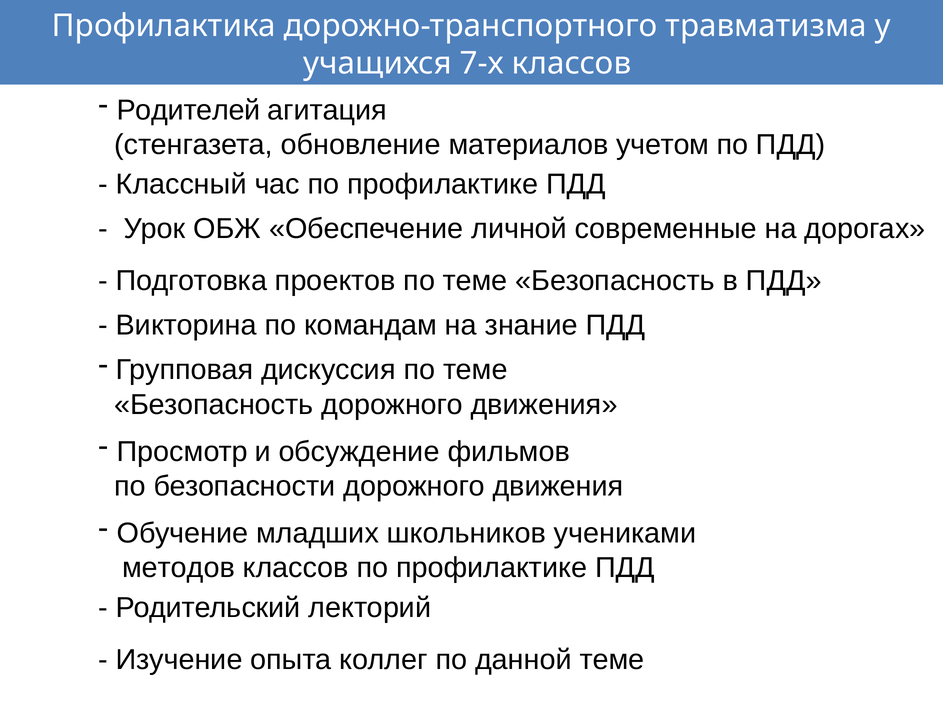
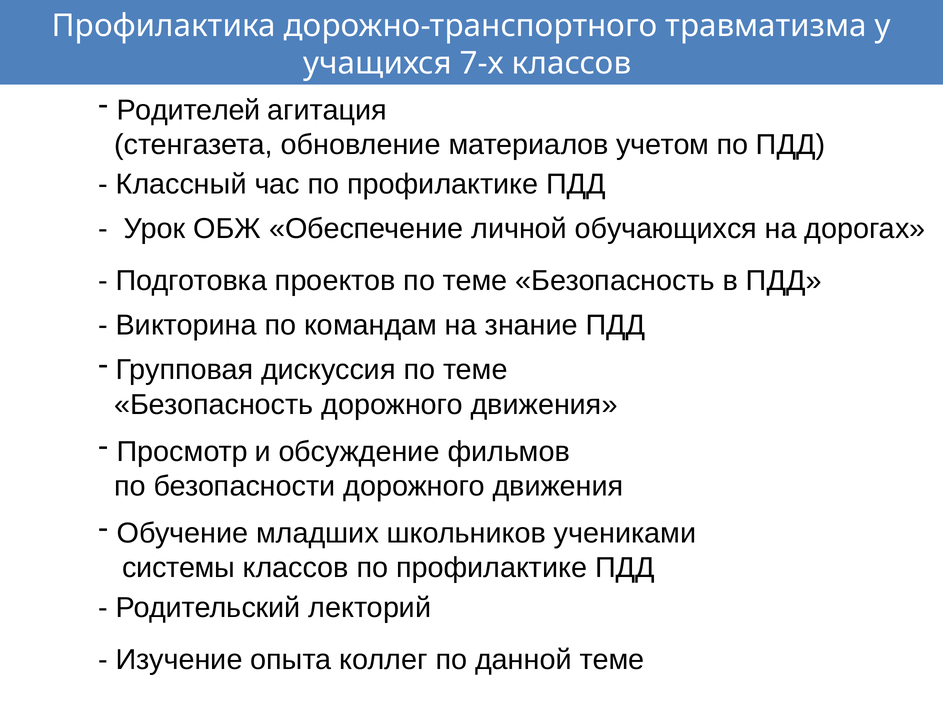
современные: современные -> обучающихся
методов: методов -> системы
